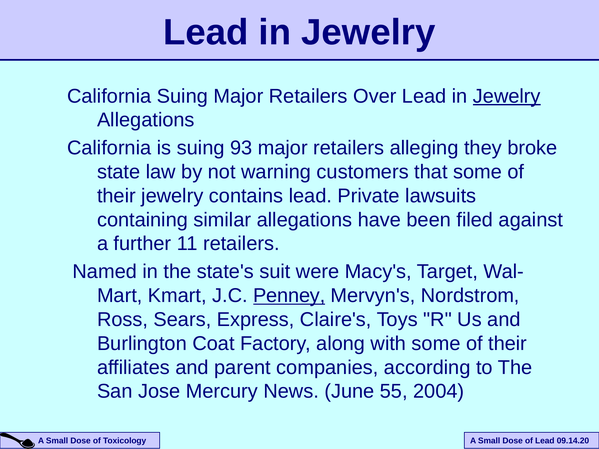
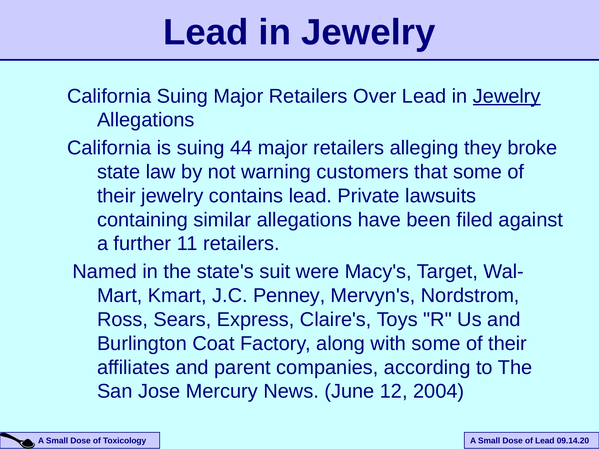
93: 93 -> 44
Penney underline: present -> none
55: 55 -> 12
